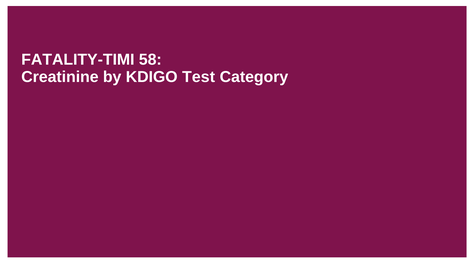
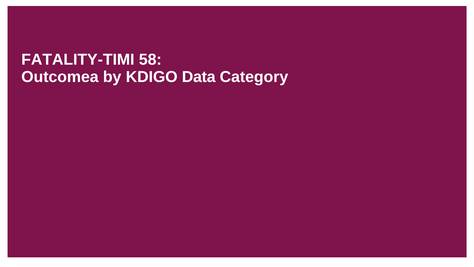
Creatinine: Creatinine -> Outcomea
Test: Test -> Data
